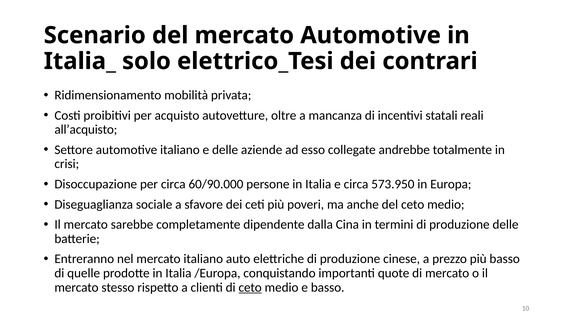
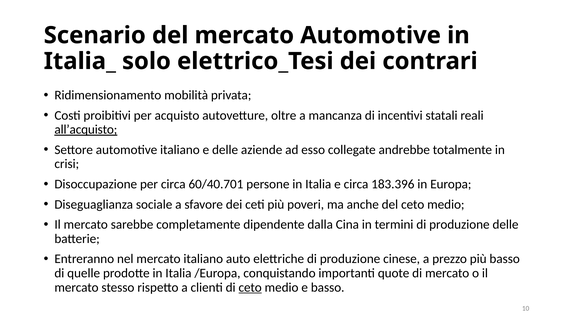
all’acquisto underline: none -> present
60/90.000: 60/90.000 -> 60/40.701
573.950: 573.950 -> 183.396
